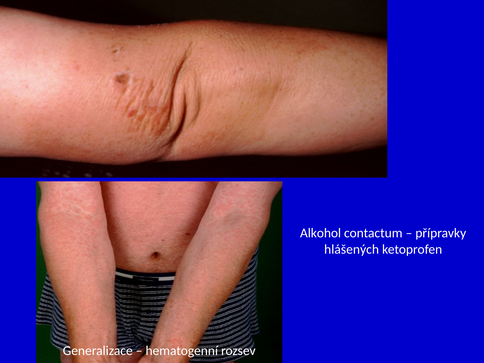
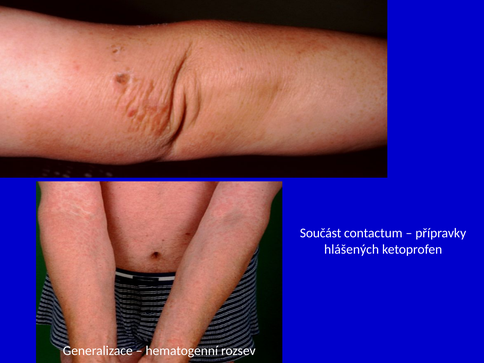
Alkohol: Alkohol -> Součást
